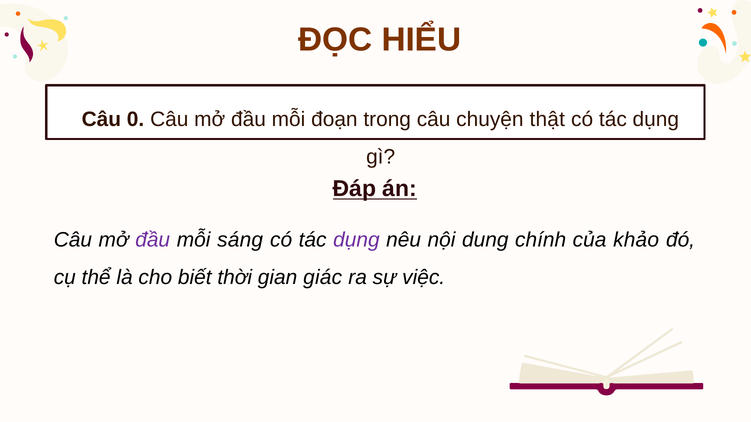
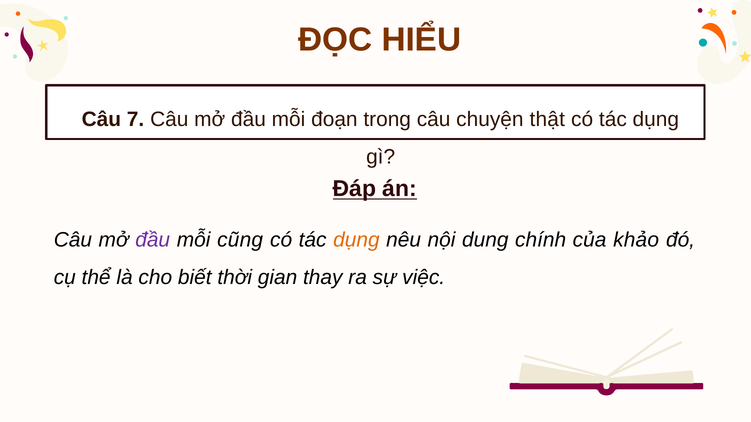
0: 0 -> 7
sáng: sáng -> cũng
dụng at (356, 240) colour: purple -> orange
giác: giác -> thay
